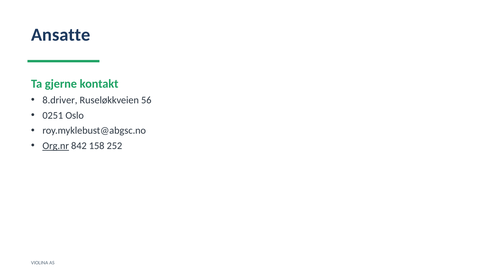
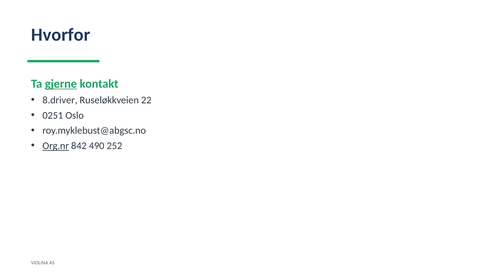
Ansatte: Ansatte -> Hvorfor
gjerne underline: none -> present
56: 56 -> 22
158: 158 -> 490
